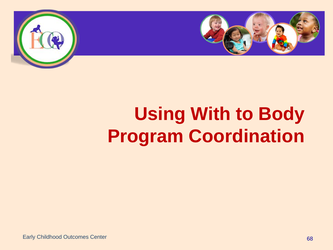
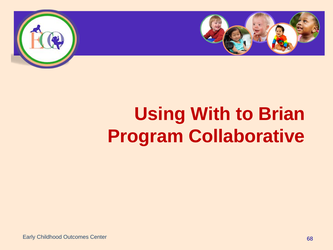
Body: Body -> Brian
Coordination: Coordination -> Collaborative
